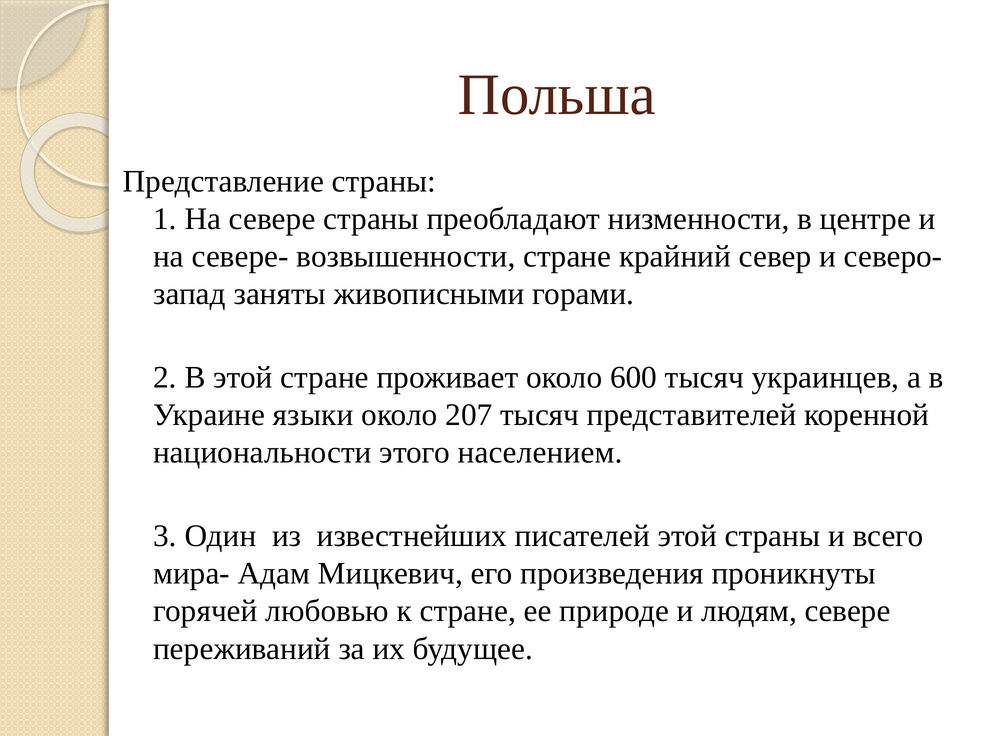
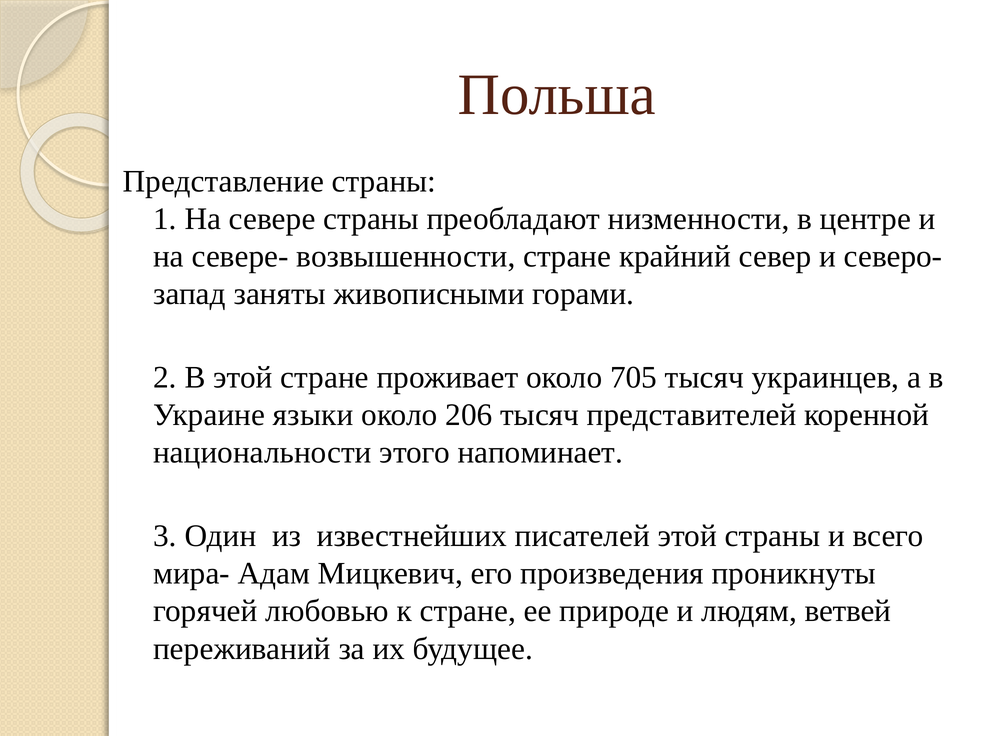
600: 600 -> 705
207: 207 -> 206
населением: населением -> напоминает
людям севере: севере -> ветвей
